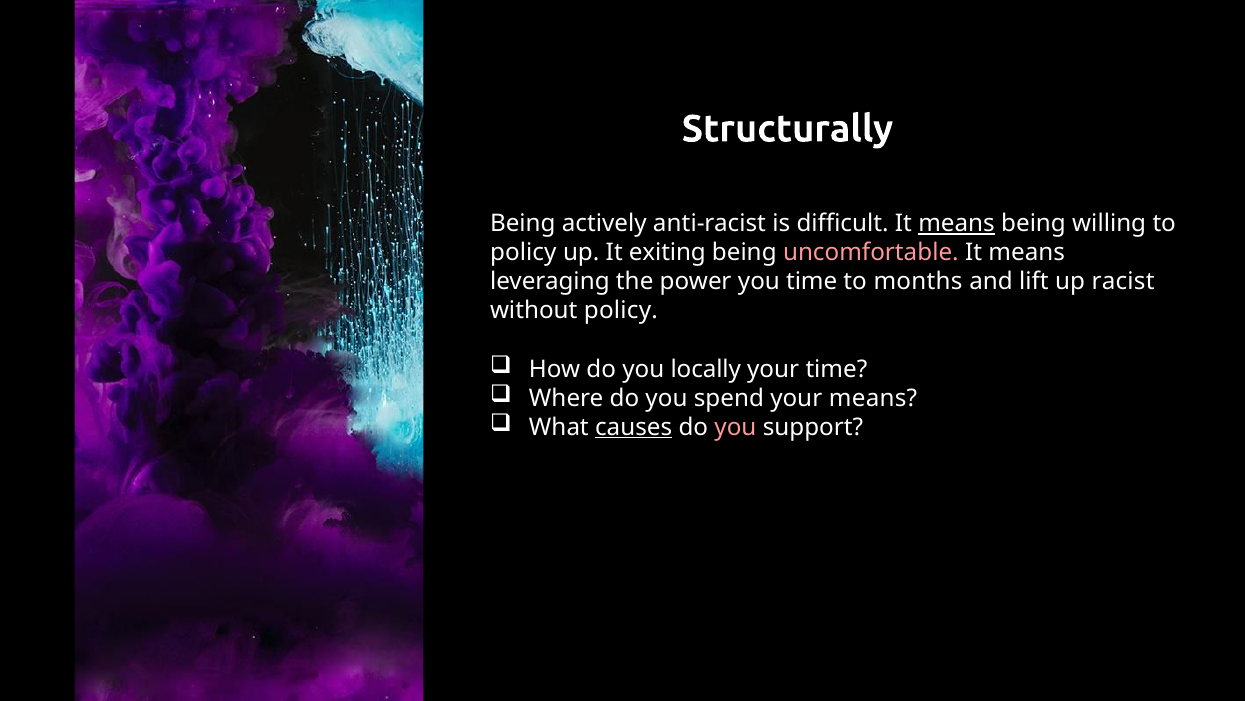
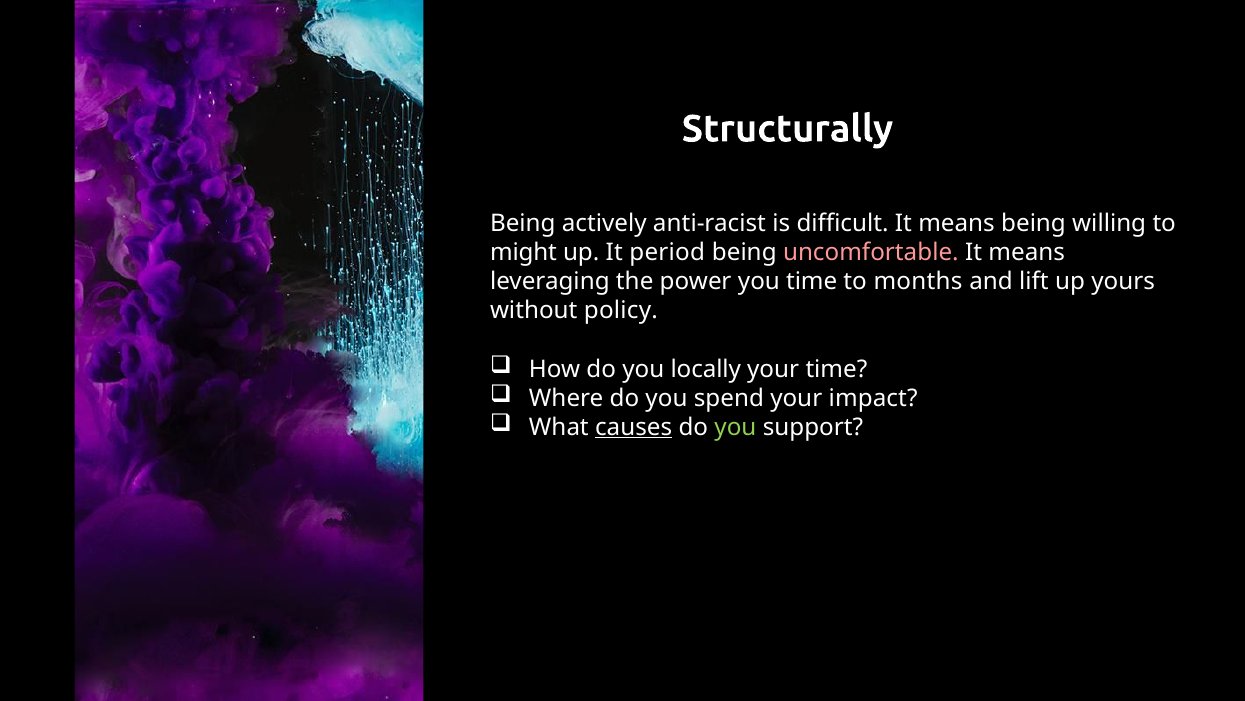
means at (957, 223) underline: present -> none
policy at (523, 252): policy -> might
exiting: exiting -> period
racist: racist -> yours
your means: means -> impact
you at (735, 427) colour: pink -> light green
